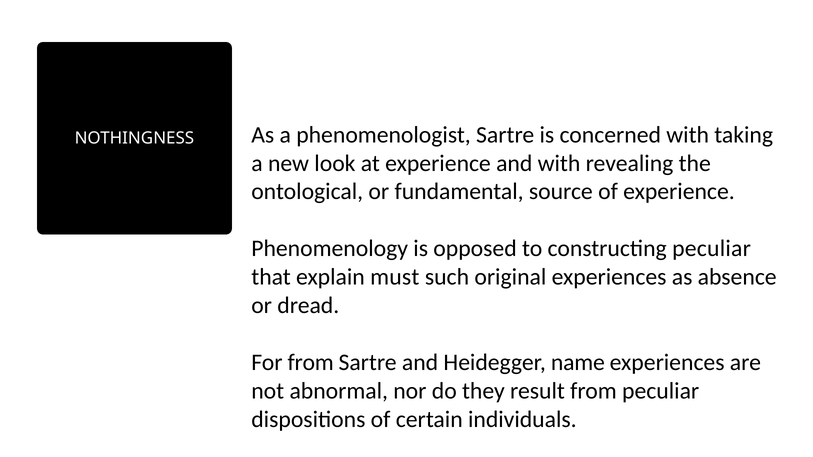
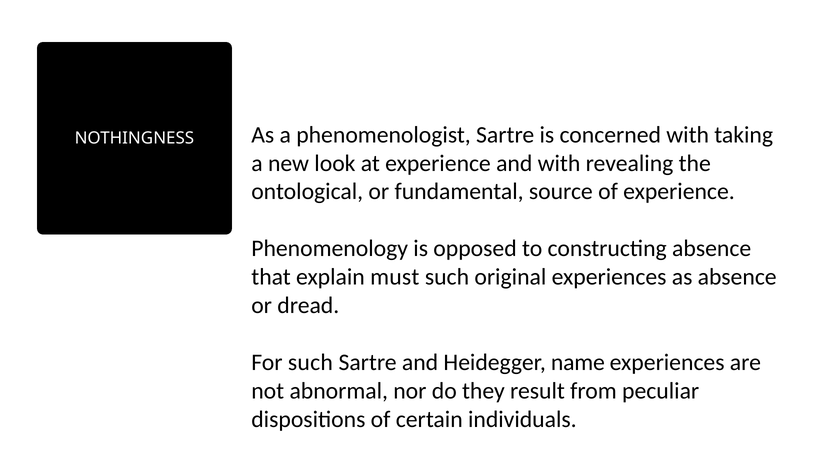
constructing peculiar: peculiar -> absence
For from: from -> such
